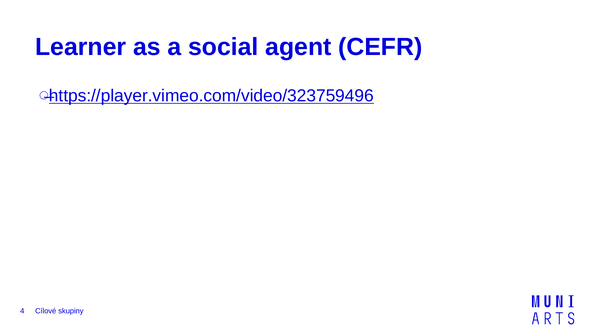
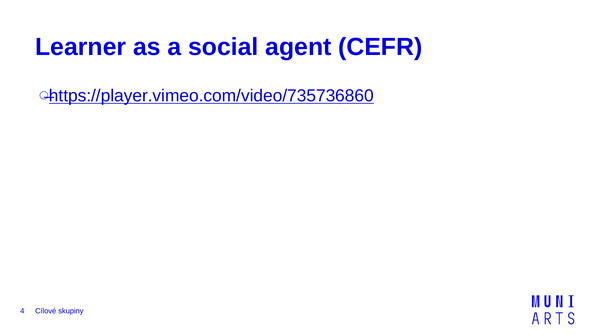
https://player.vimeo.com/video/323759496: https://player.vimeo.com/video/323759496 -> https://player.vimeo.com/video/735736860
